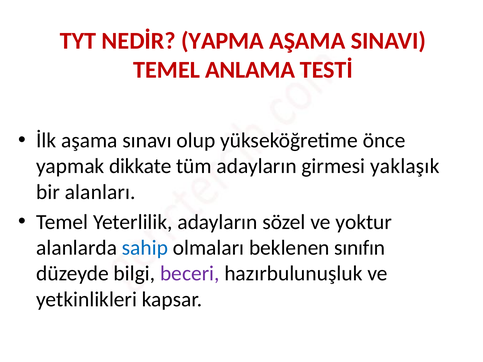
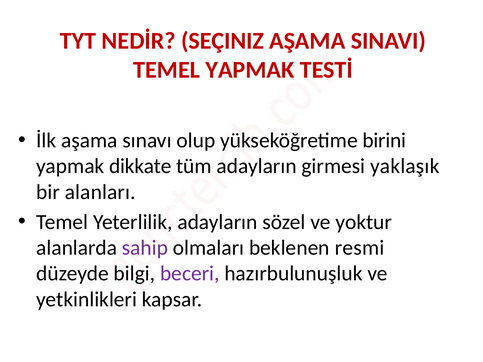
YAPMA: YAPMA -> SEÇINIZ
TEMEL ANLAMA: ANLAMA -> YAPMAK
önce: önce -> birini
sahip colour: blue -> purple
sınıfın: sınıfın -> resmi
